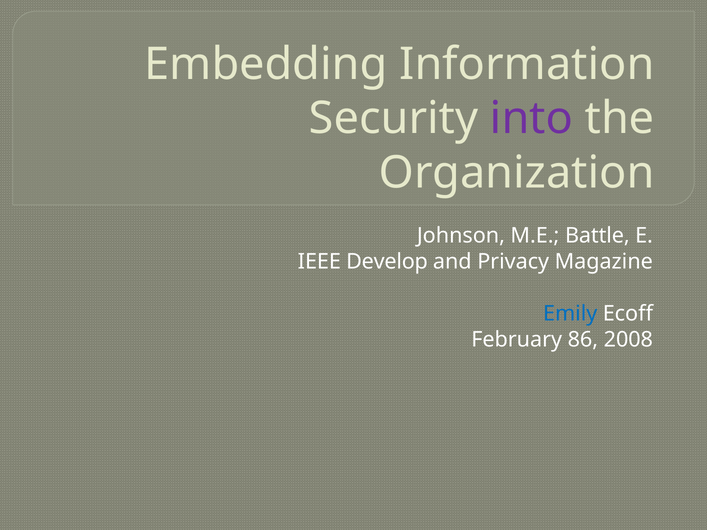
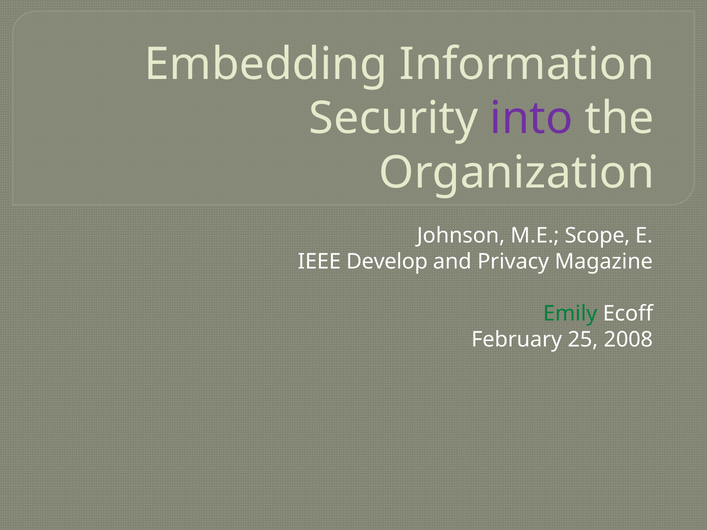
Battle: Battle -> Scope
Emily colour: blue -> green
86: 86 -> 25
